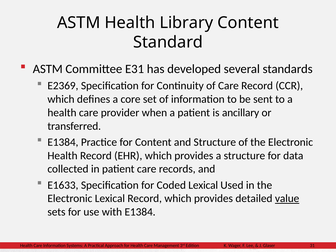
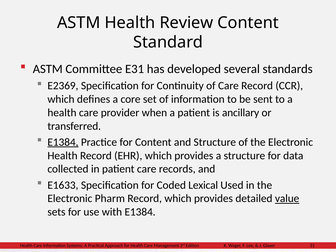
Library: Library -> Review
E1384 at (63, 142) underline: none -> present
Electronic Lexical: Lexical -> Pharm
